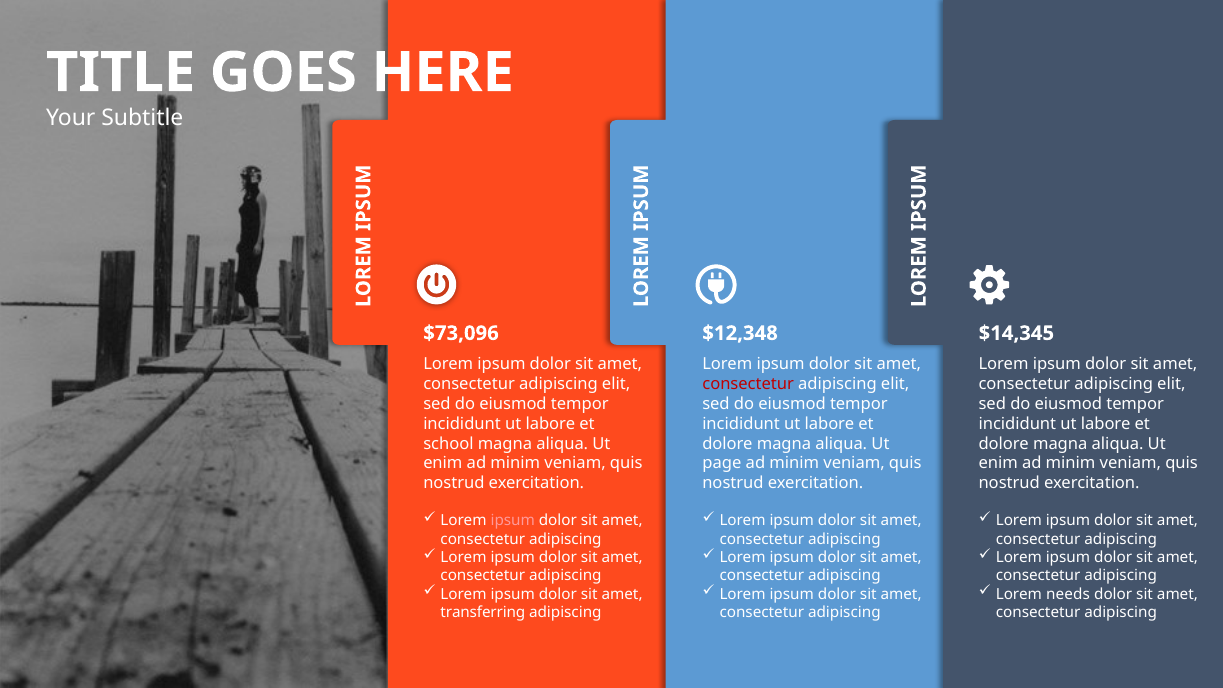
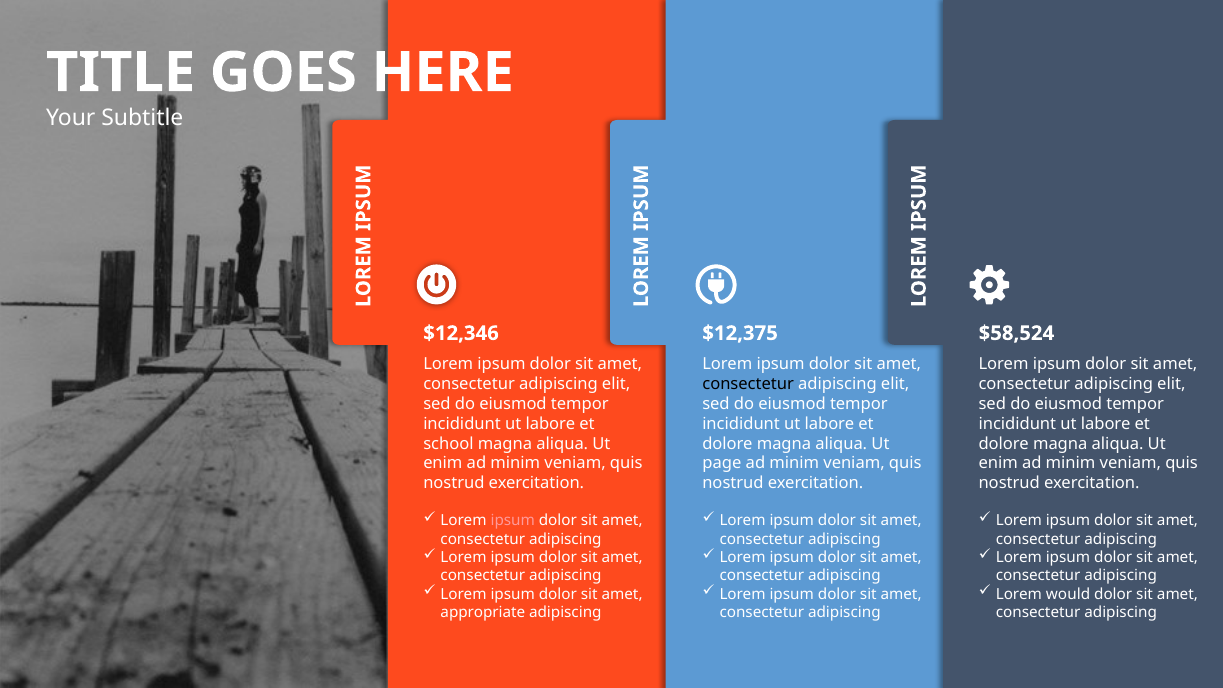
$73,096: $73,096 -> $12,346
$12,348: $12,348 -> $12,375
$14,345: $14,345 -> $58,524
consectetur at (748, 384) colour: red -> black
needs: needs -> would
transferring: transferring -> appropriate
